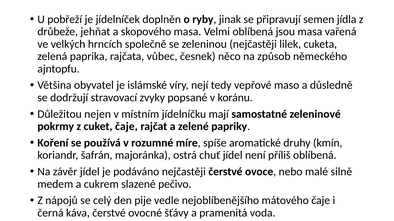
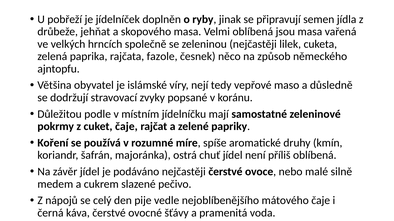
vůbec: vůbec -> fazole
nejen: nejen -> podle
